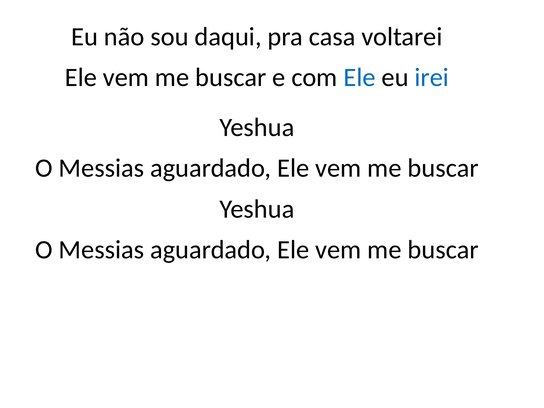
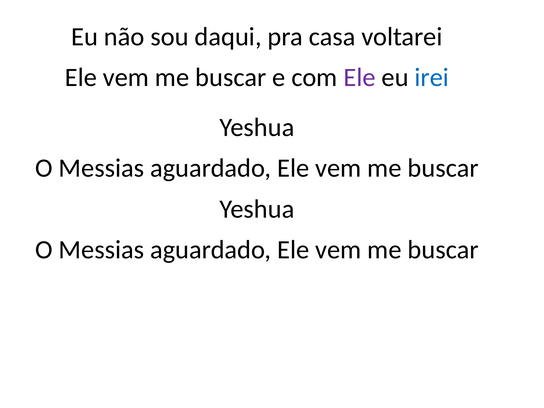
Ele at (359, 78) colour: blue -> purple
